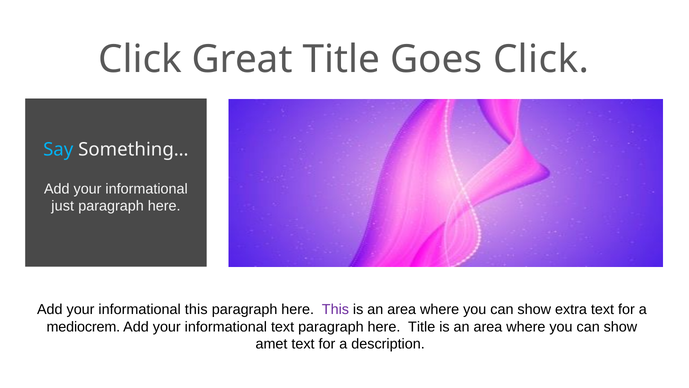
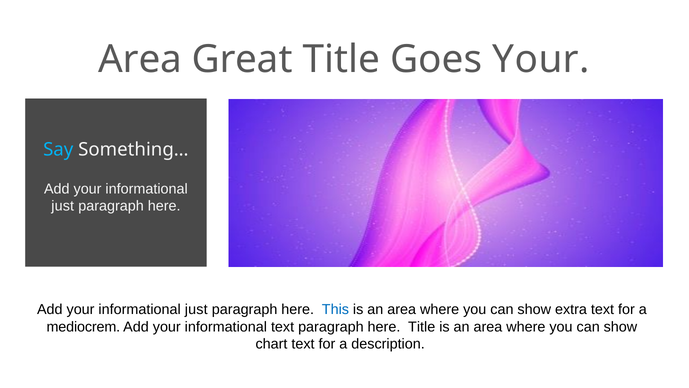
Click at (140, 59): Click -> Area
Goes Click: Click -> Your
this at (196, 309): this -> just
This at (335, 309) colour: purple -> blue
amet: amet -> chart
